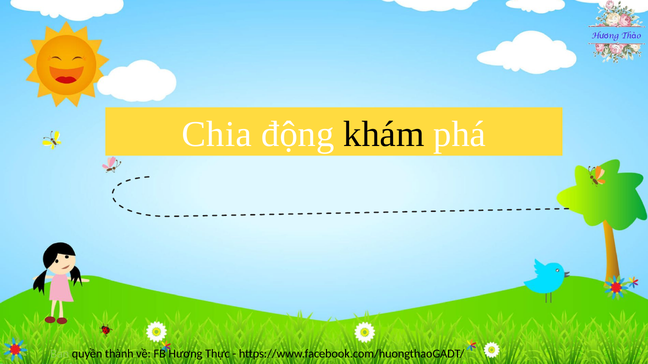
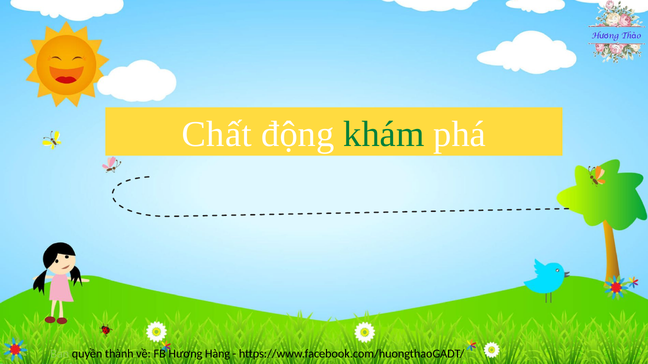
Chia: Chia -> Chất
khám colour: black -> green
Thực: Thực -> Hàng
